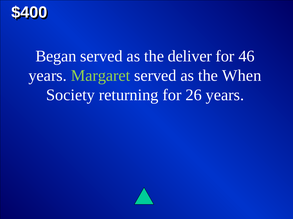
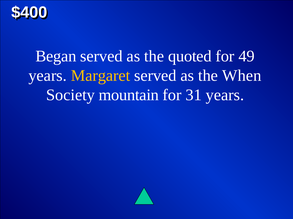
deliver: deliver -> quoted
46: 46 -> 49
Margaret colour: light green -> yellow
returning: returning -> mountain
26: 26 -> 31
